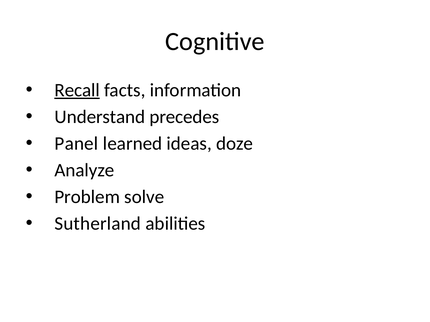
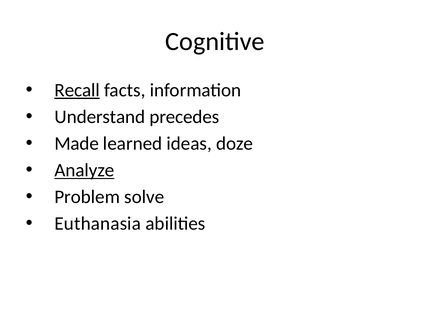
Panel: Panel -> Made
Analyze underline: none -> present
Sutherland: Sutherland -> Euthanasia
